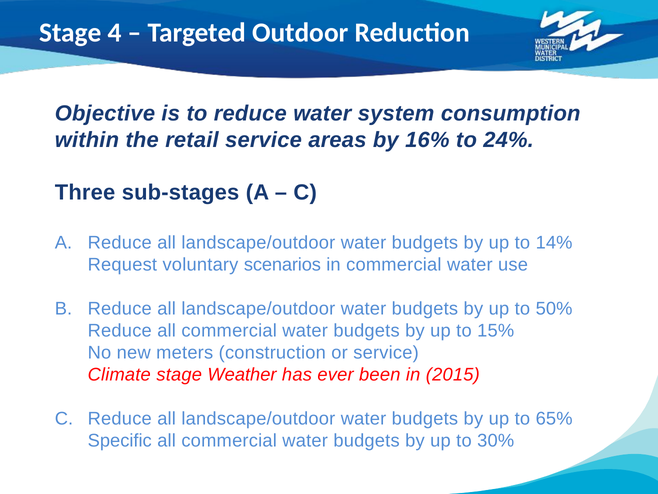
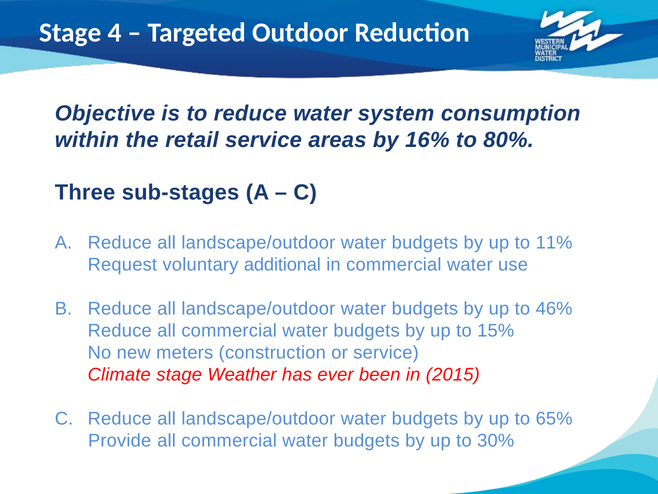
24%: 24% -> 80%
14%: 14% -> 11%
scenarios: scenarios -> additional
50%: 50% -> 46%
Specific: Specific -> Provide
